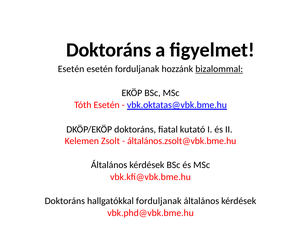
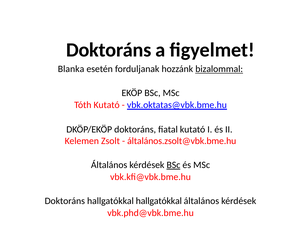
Esetén at (71, 69): Esetén -> Blanka
Tóth Esetén: Esetén -> Kutató
BSc at (173, 165) underline: none -> present
hallgatókkal forduljanak: forduljanak -> hallgatókkal
